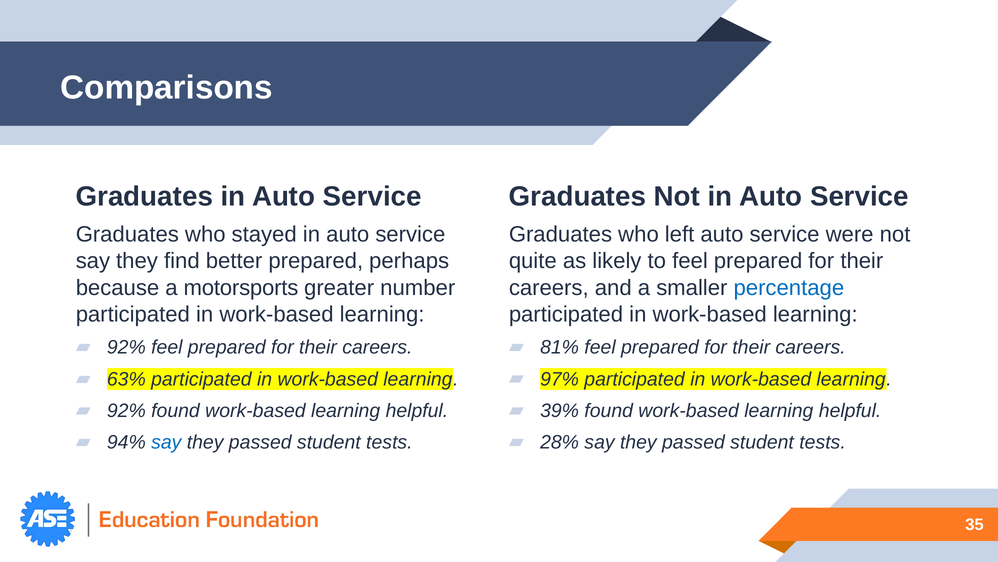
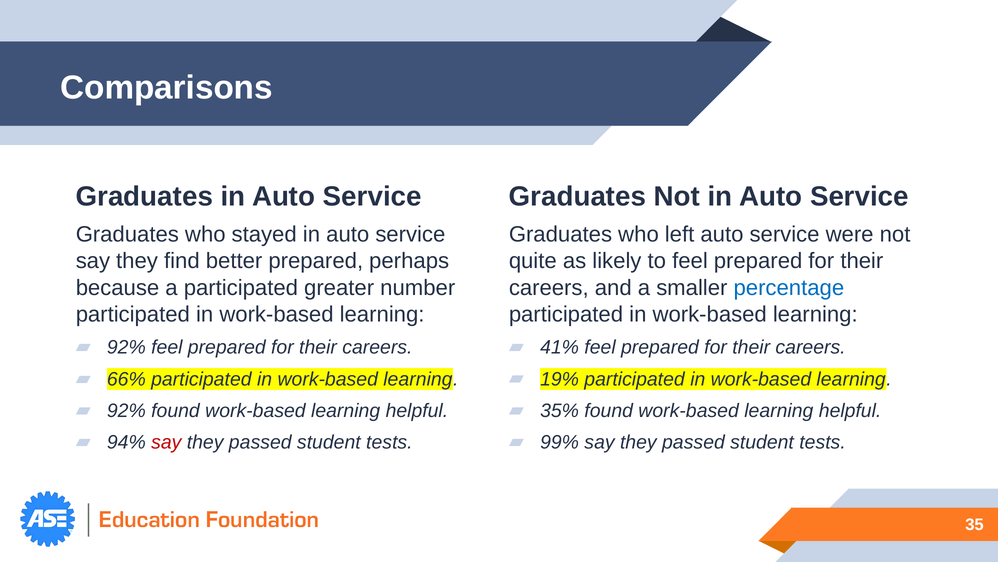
a motorsports: motorsports -> participated
81%: 81% -> 41%
63%: 63% -> 66%
97%: 97% -> 19%
39%: 39% -> 35%
say at (166, 442) colour: blue -> red
28%: 28% -> 99%
